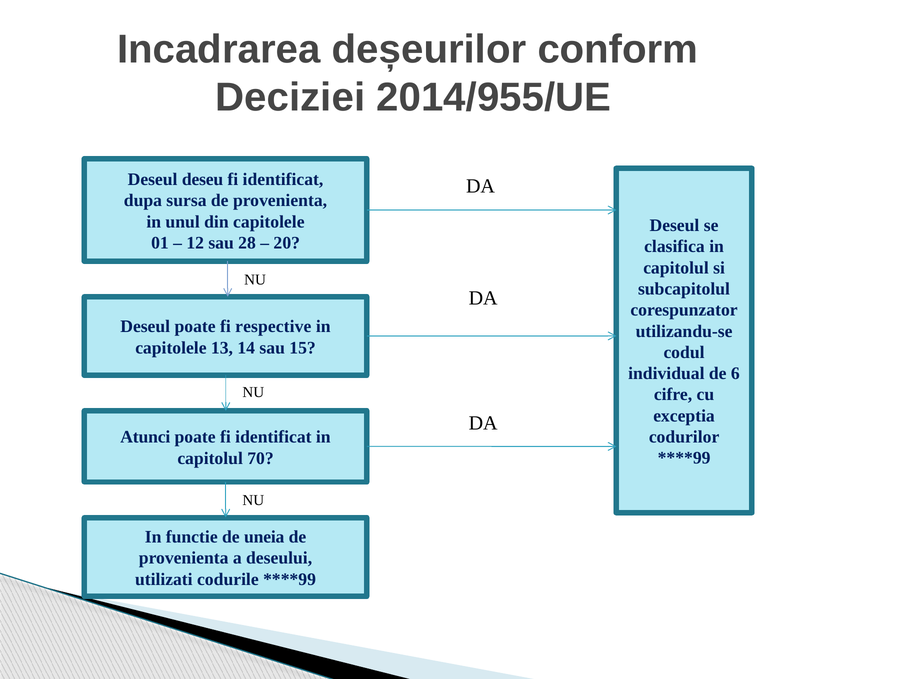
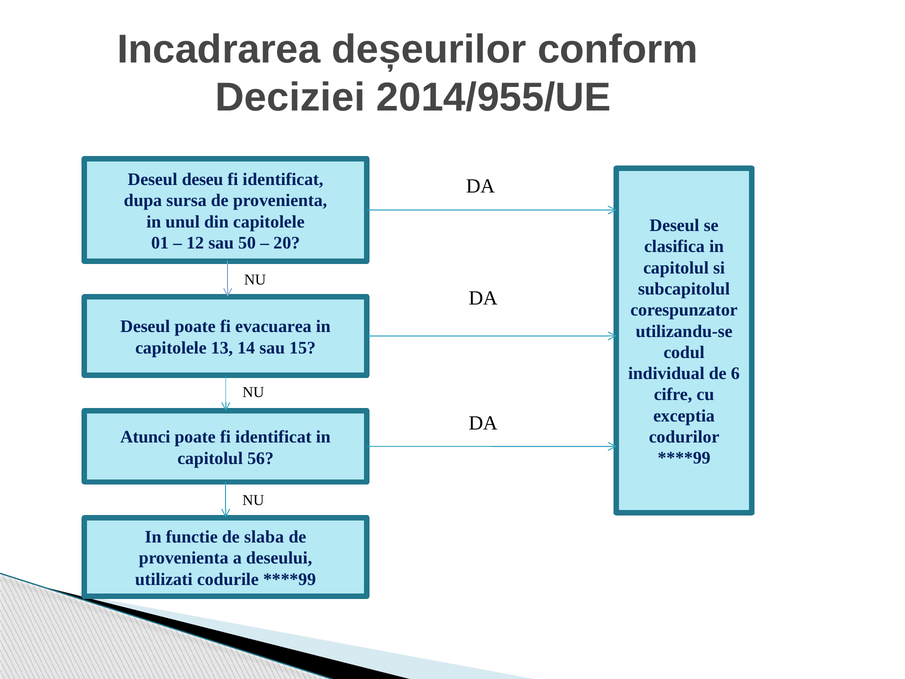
28: 28 -> 50
respective: respective -> evacuarea
70: 70 -> 56
uneia: uneia -> slaba
